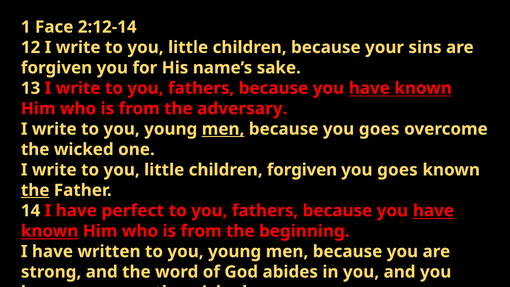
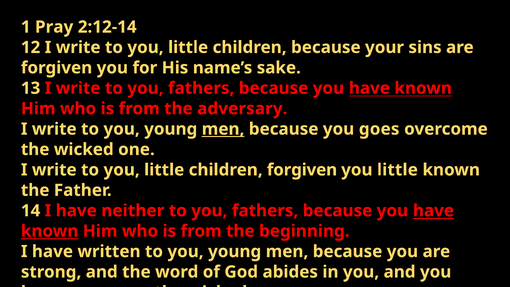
Face: Face -> Pray
goes at (397, 170): goes -> little
the at (35, 190) underline: present -> none
perfect: perfect -> neither
